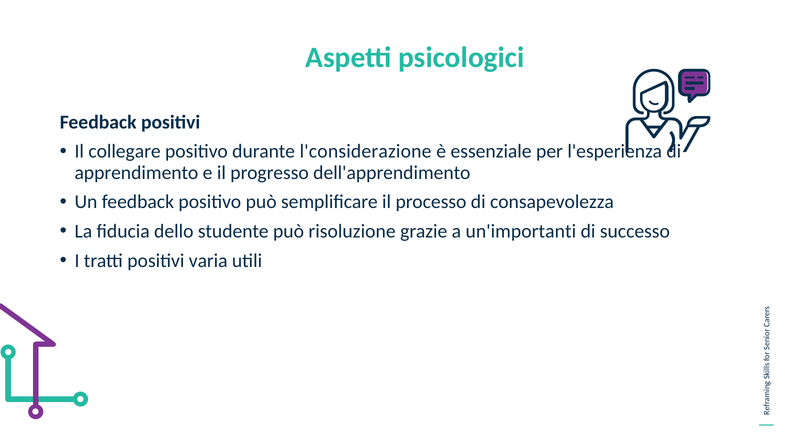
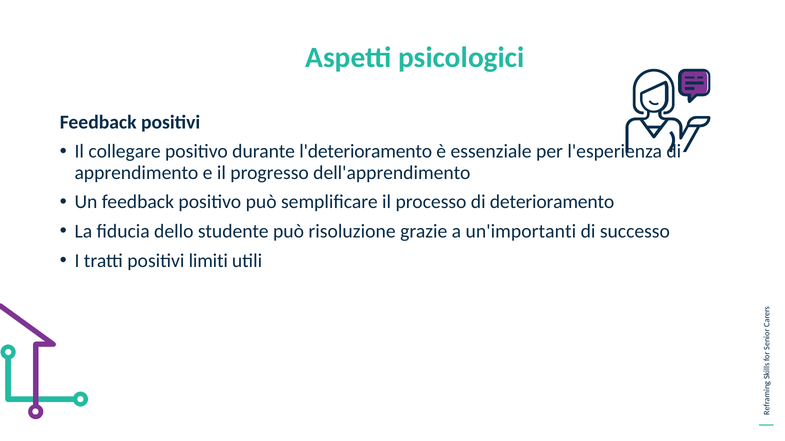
l'considerazione: l'considerazione -> l'deterioramento
consapevolezza: consapevolezza -> deterioramento
varia: varia -> limiti
